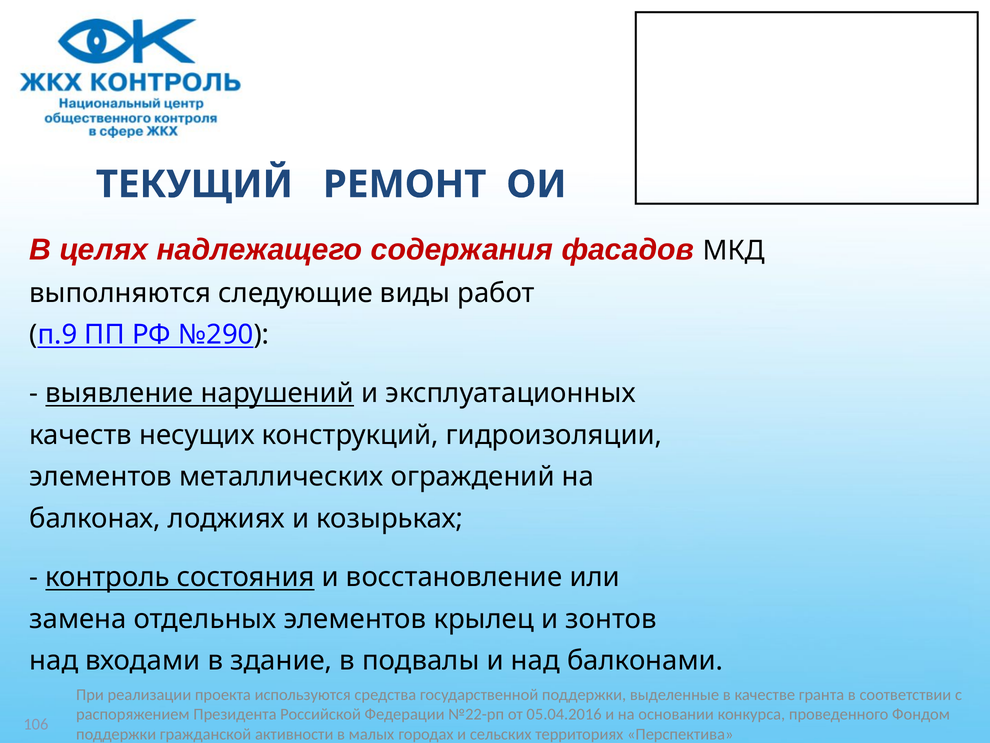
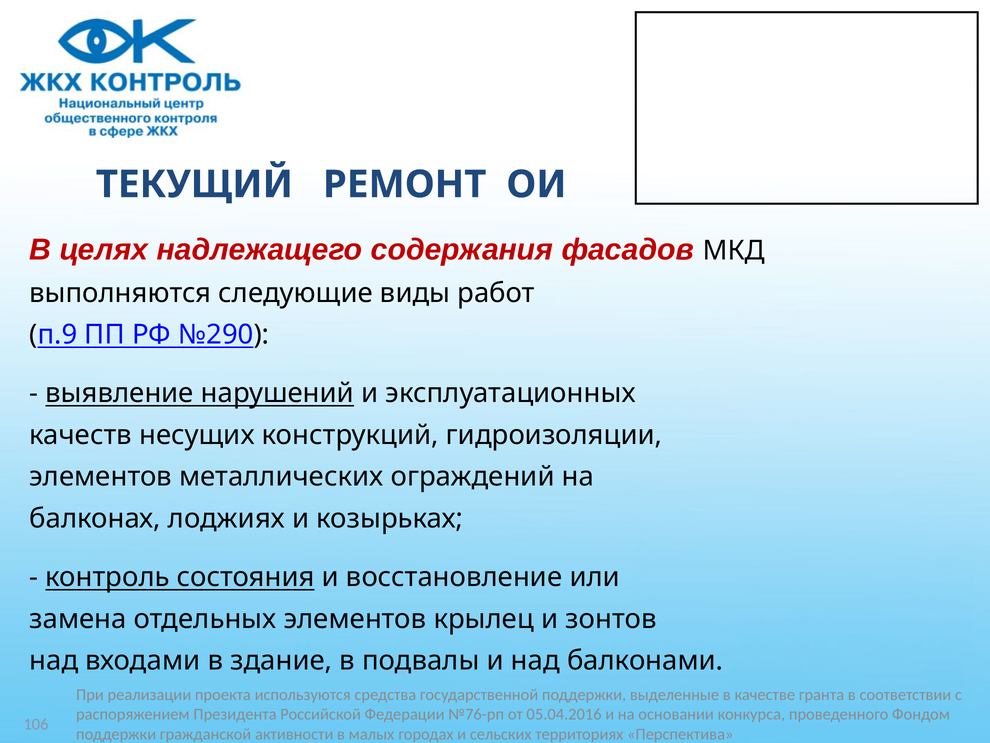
№22-рп: №22-рп -> №76-рп
